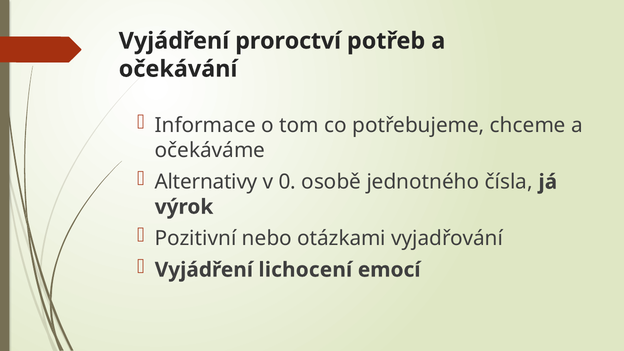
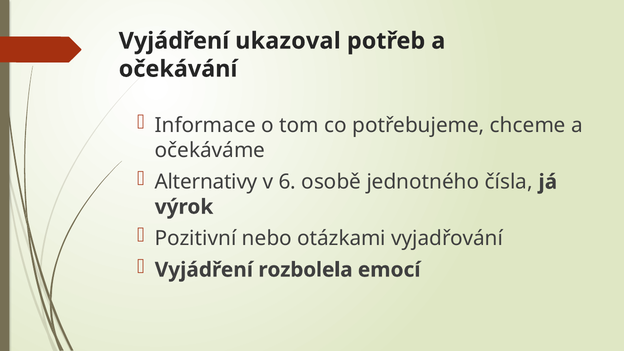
proroctví: proroctví -> ukazoval
0: 0 -> 6
lichocení: lichocení -> rozbolela
